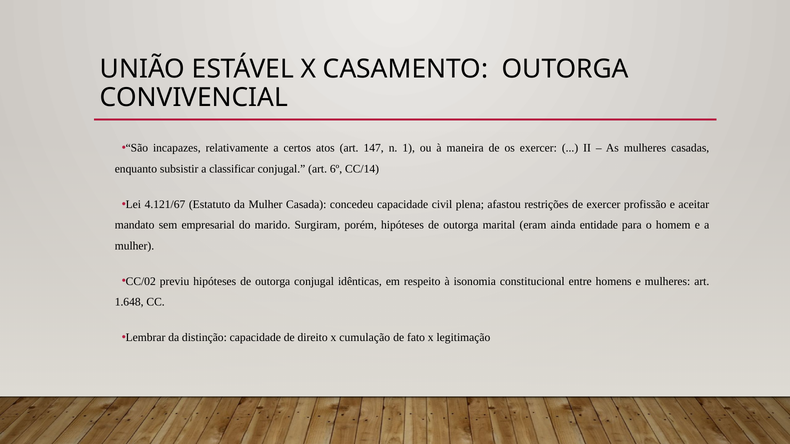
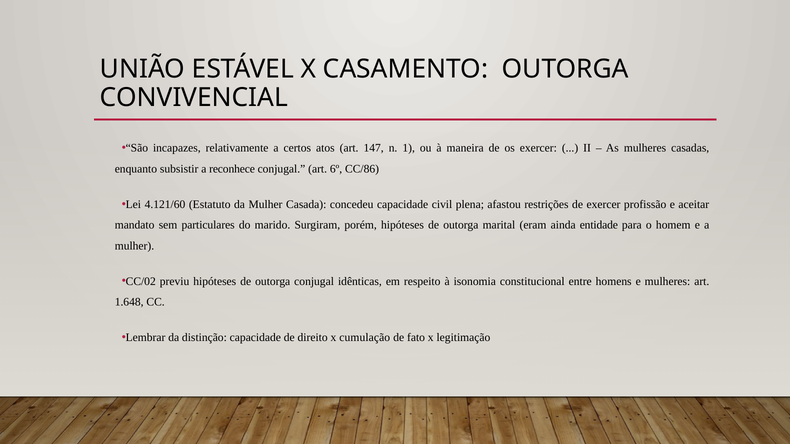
classificar: classificar -> reconhece
CC/14: CC/14 -> CC/86
4.121/67: 4.121/67 -> 4.121/60
empresarial: empresarial -> particulares
